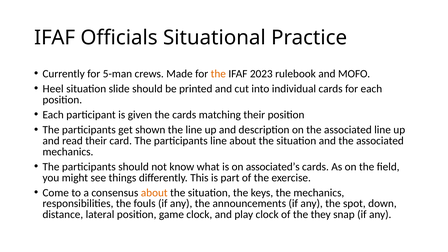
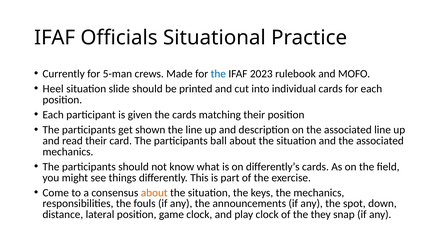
the at (218, 74) colour: orange -> blue
participants line: line -> ball
associated’s: associated’s -> differently’s
